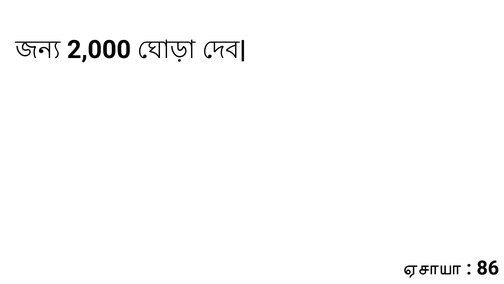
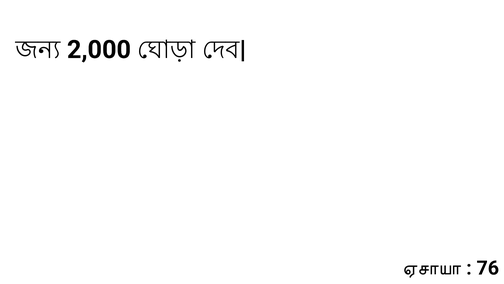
86: 86 -> 76
